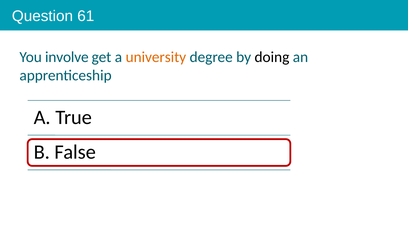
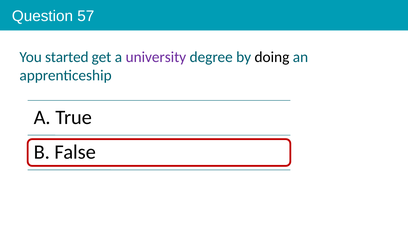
61: 61 -> 57
involve: involve -> started
university colour: orange -> purple
